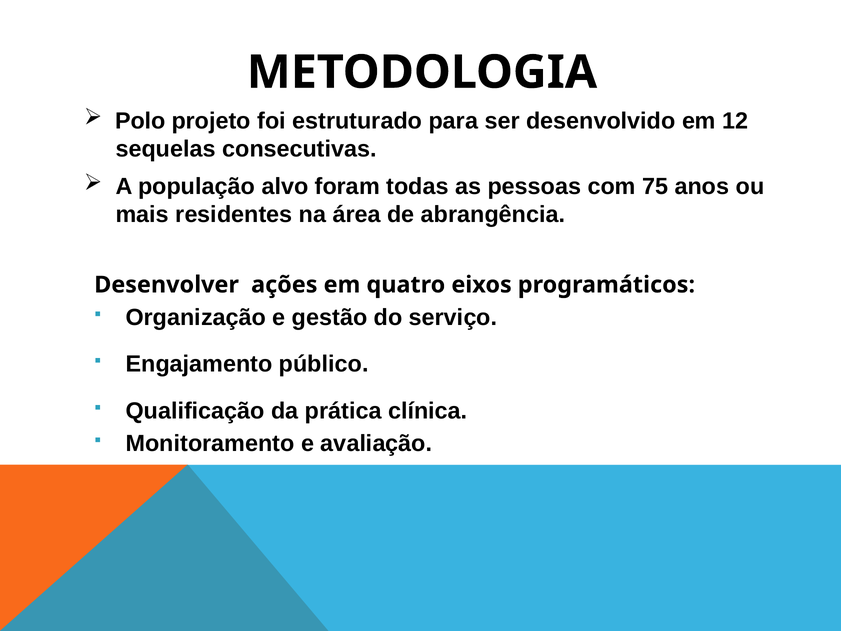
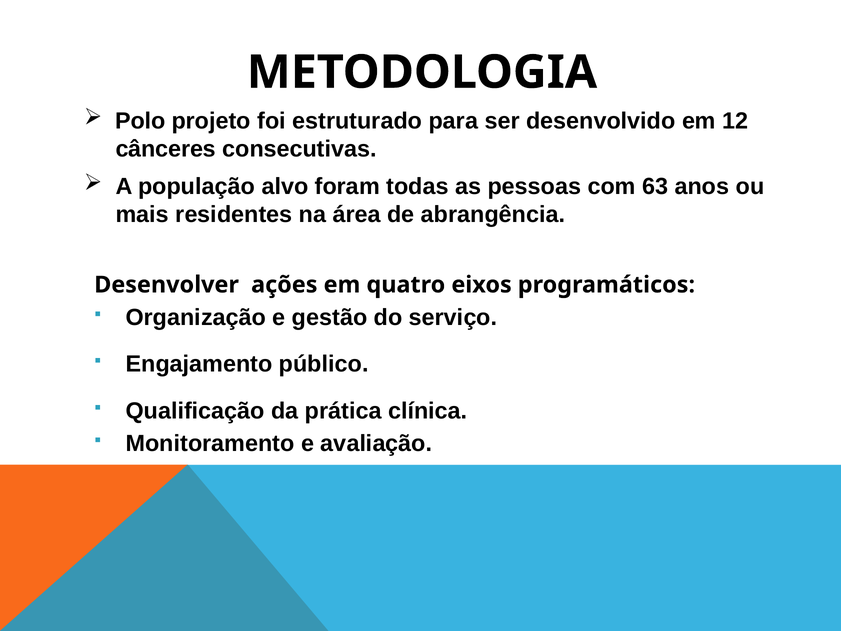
sequelas: sequelas -> cânceres
75: 75 -> 63
